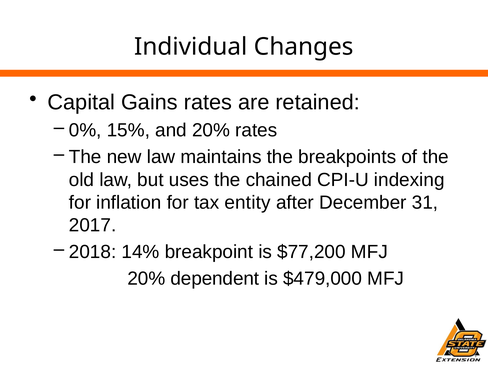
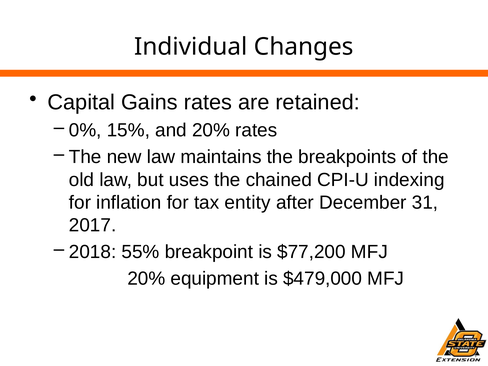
14%: 14% -> 55%
dependent: dependent -> equipment
